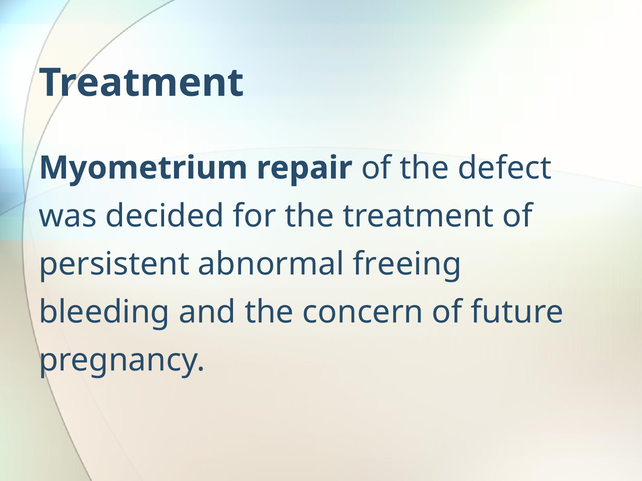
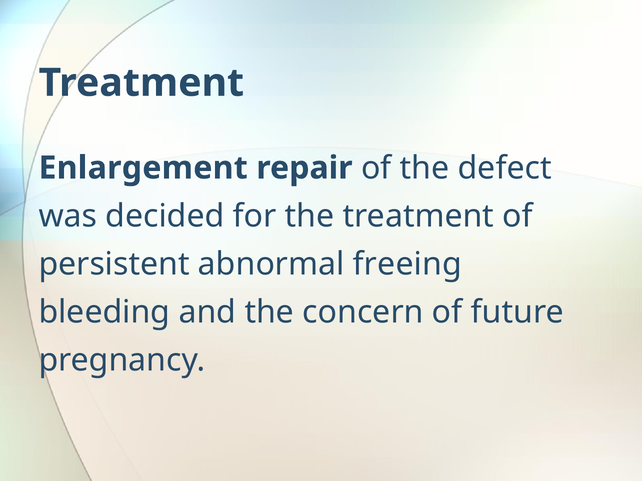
Myometrium: Myometrium -> Enlargement
